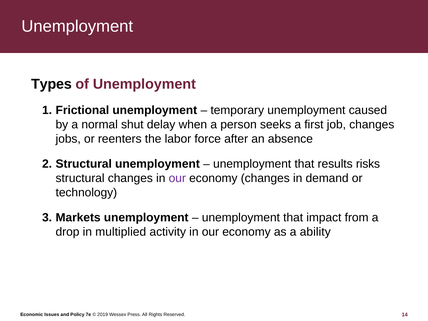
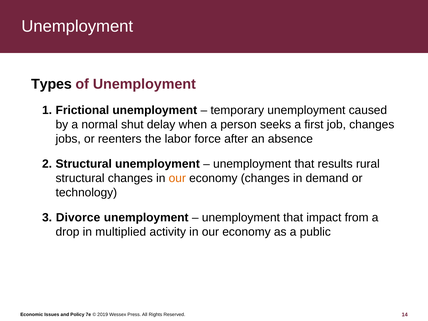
risks: risks -> rural
our at (177, 178) colour: purple -> orange
Markets: Markets -> Divorce
ability: ability -> public
